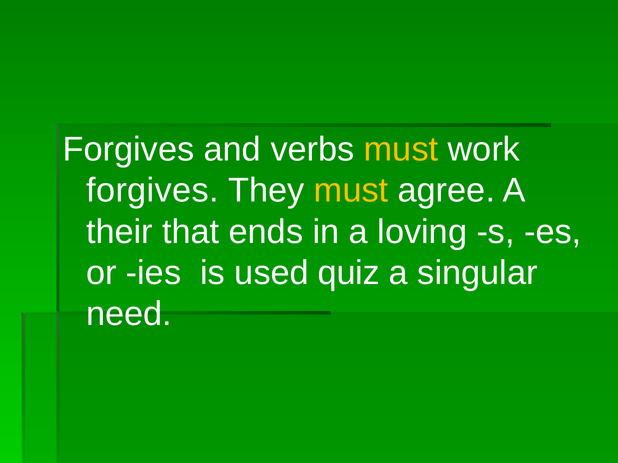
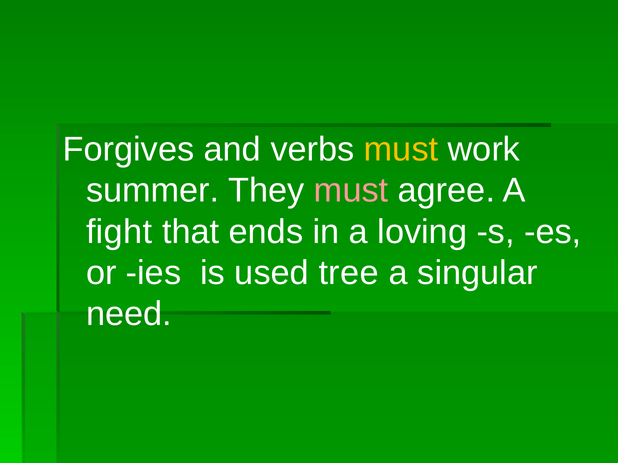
forgives at (153, 191): forgives -> summer
must at (351, 191) colour: yellow -> pink
their: their -> fight
quiz: quiz -> tree
